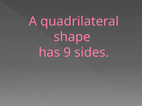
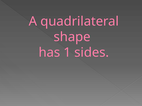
9: 9 -> 1
